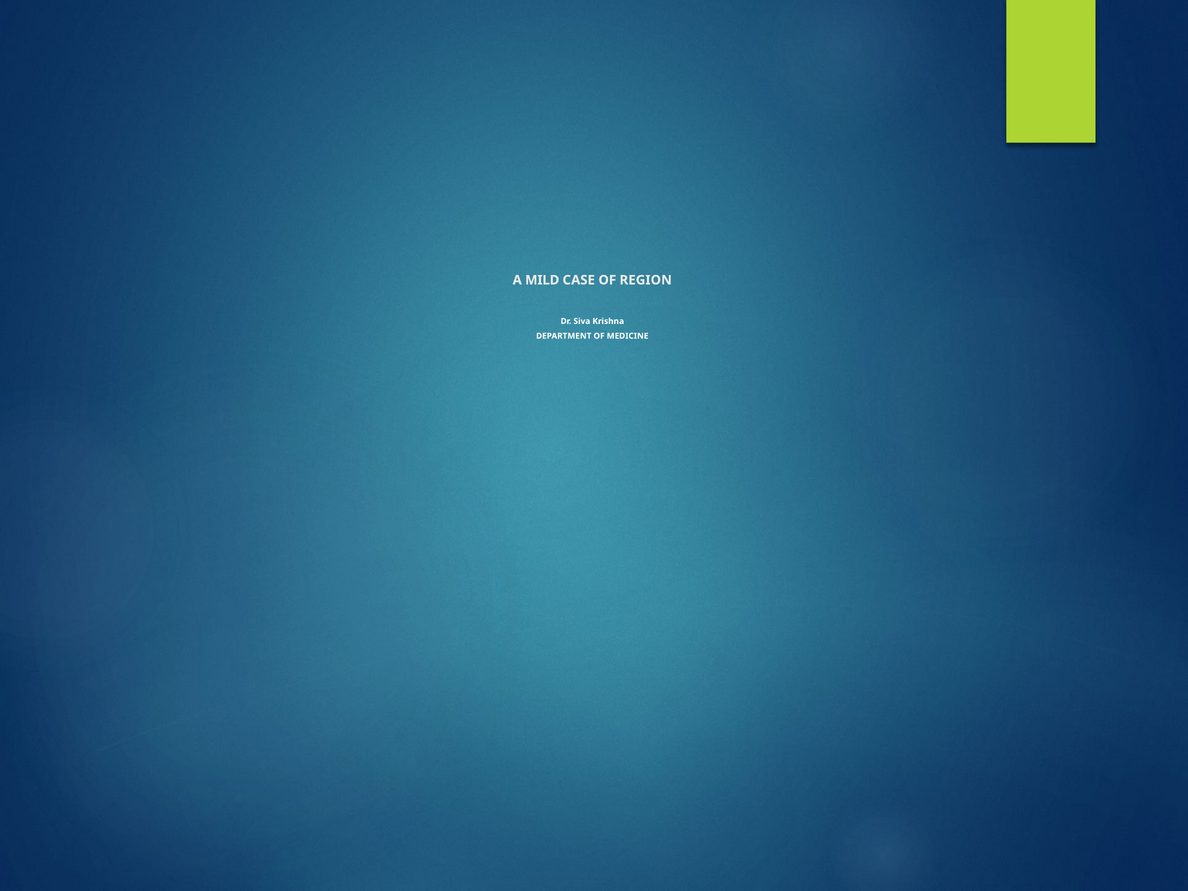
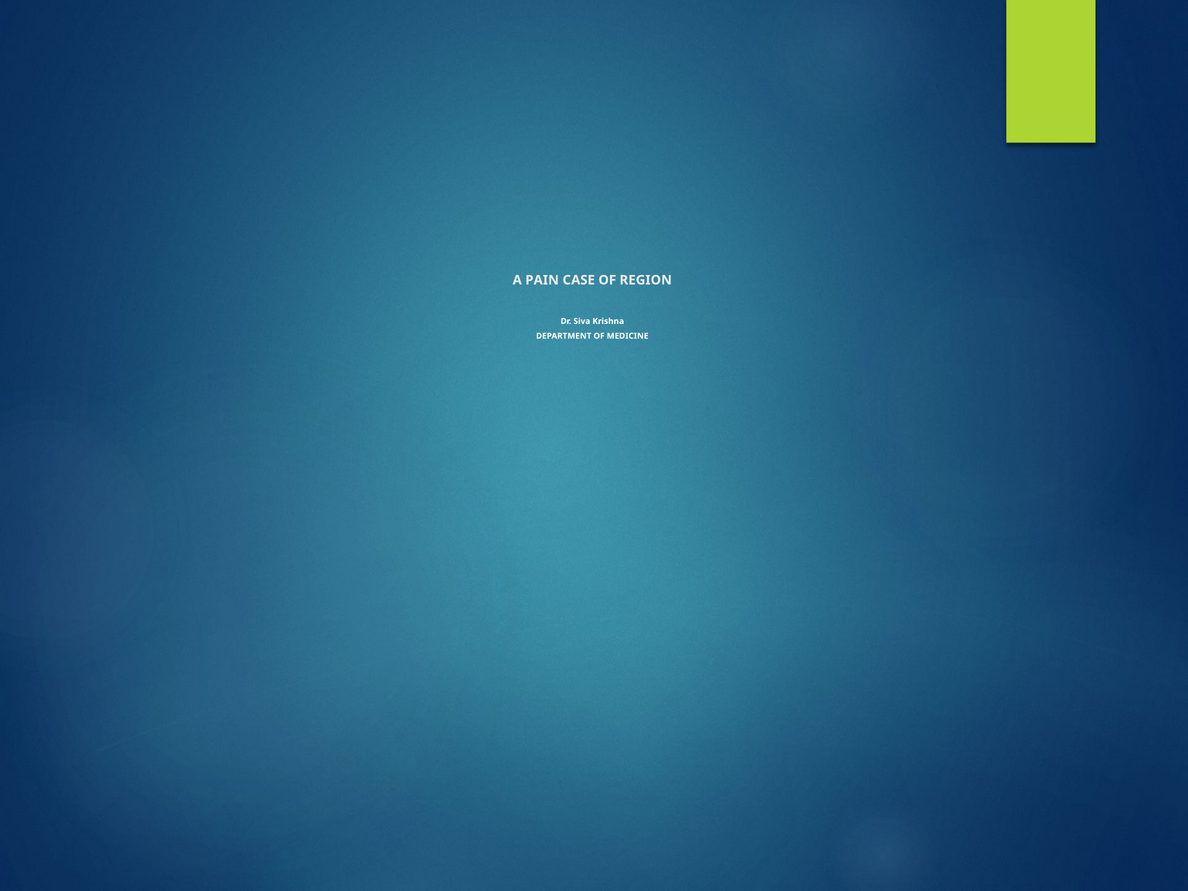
MILD: MILD -> PAIN
